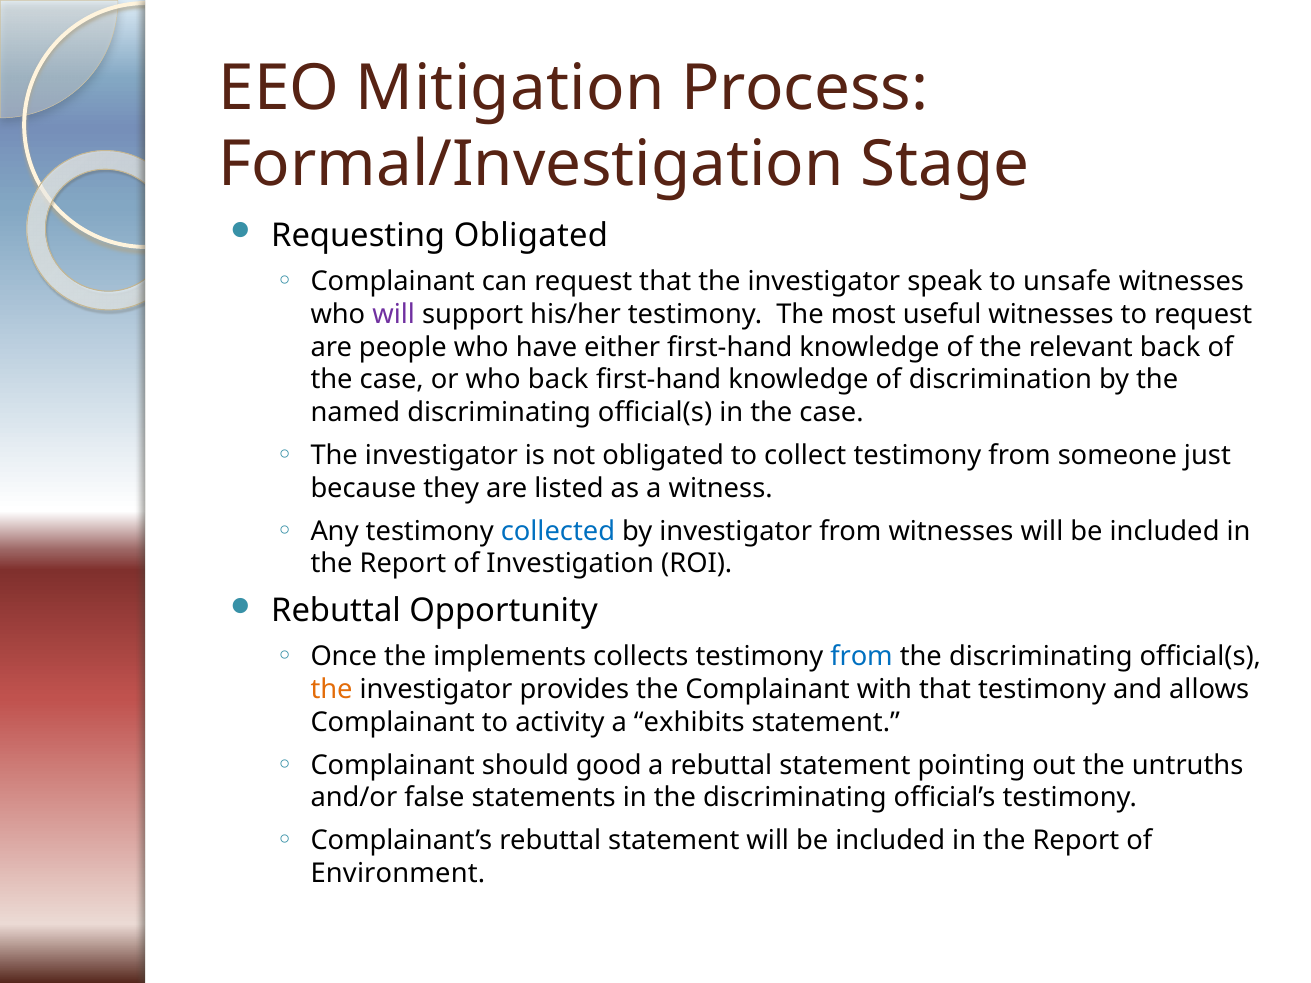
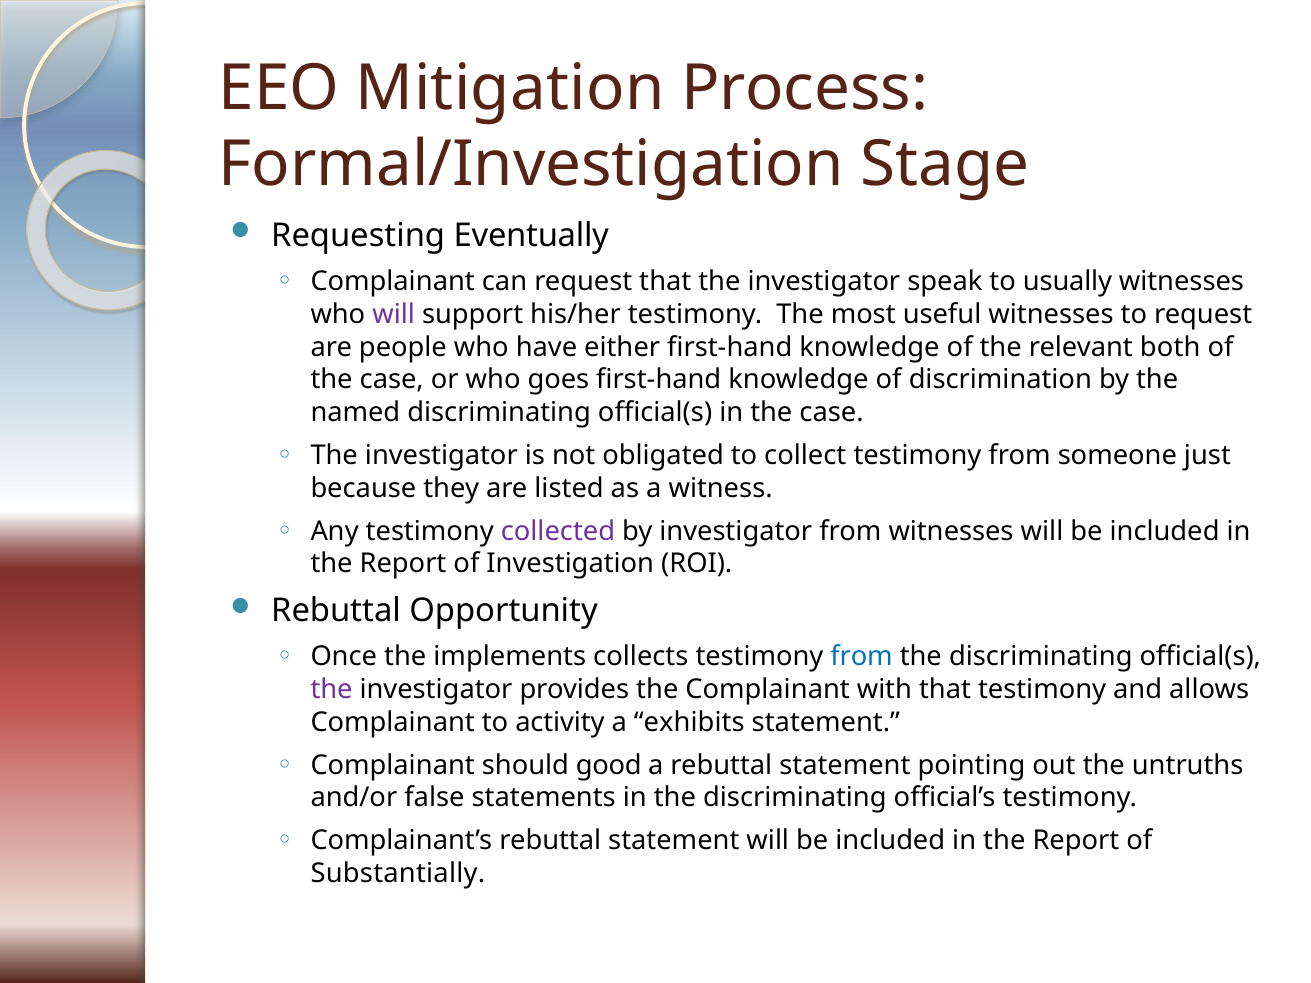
Requesting Obligated: Obligated -> Eventually
unsafe: unsafe -> usually
relevant back: back -> both
who back: back -> goes
collected colour: blue -> purple
the at (332, 690) colour: orange -> purple
Environment: Environment -> Substantially
